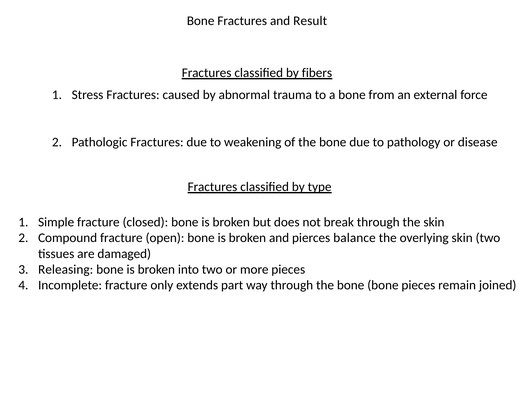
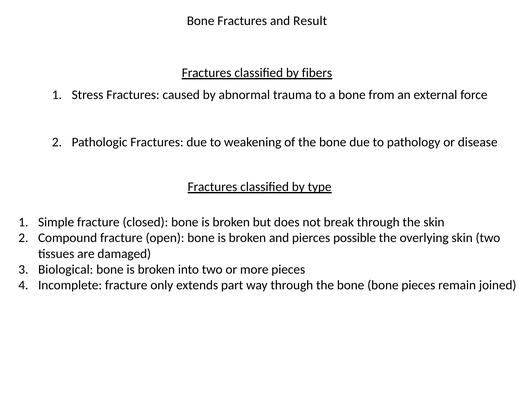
balance: balance -> possible
Releasing: Releasing -> Biological
